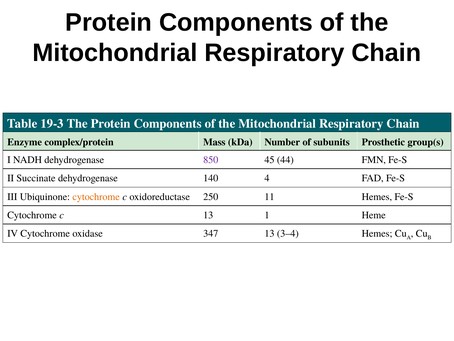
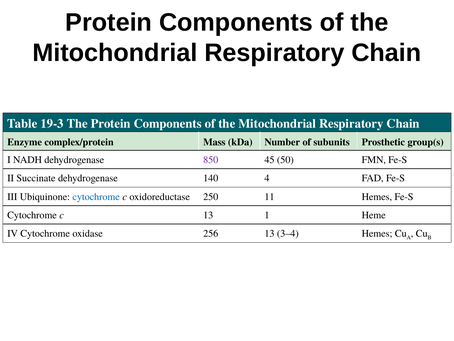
44: 44 -> 50
cytochrome at (96, 197) colour: orange -> blue
347: 347 -> 256
